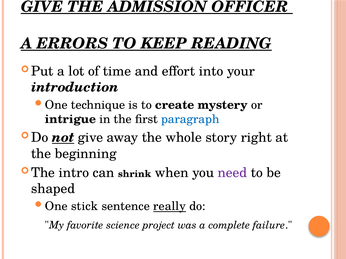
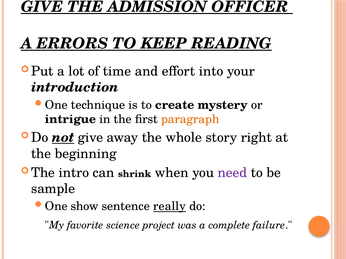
paragraph colour: blue -> orange
shaped: shaped -> sample
stick: stick -> show
